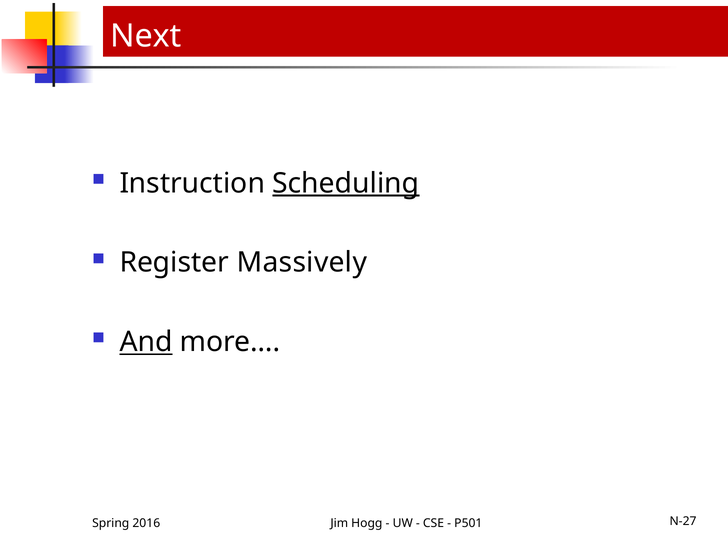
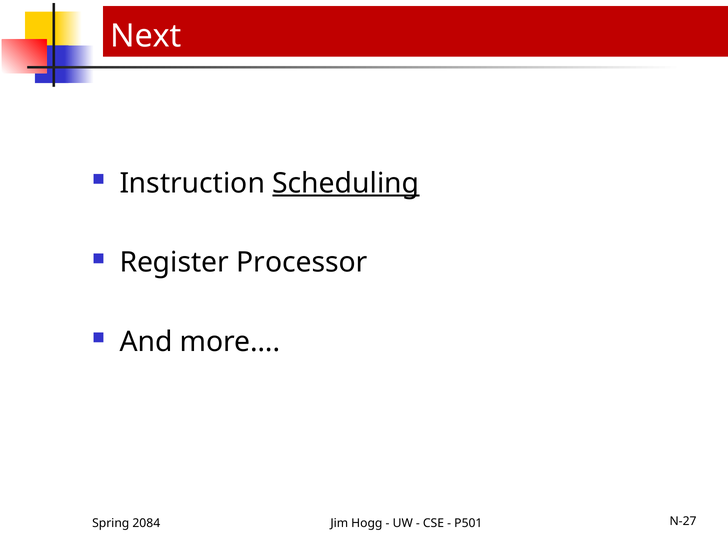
Massively: Massively -> Processor
And underline: present -> none
2016: 2016 -> 2084
